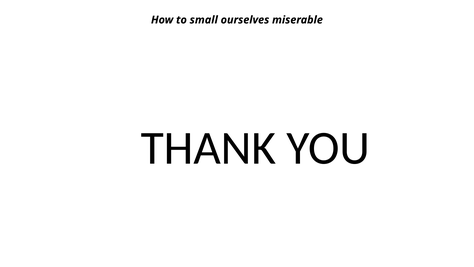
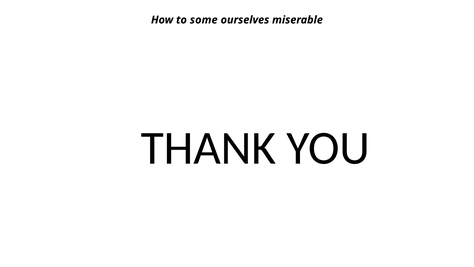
small: small -> some
